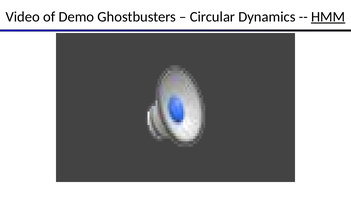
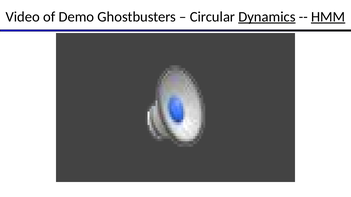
Dynamics underline: none -> present
